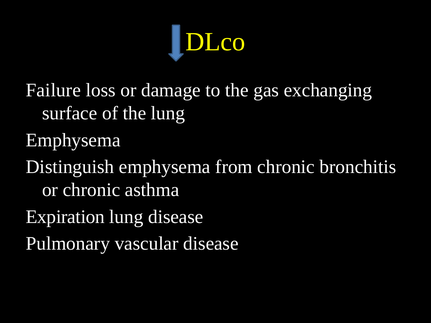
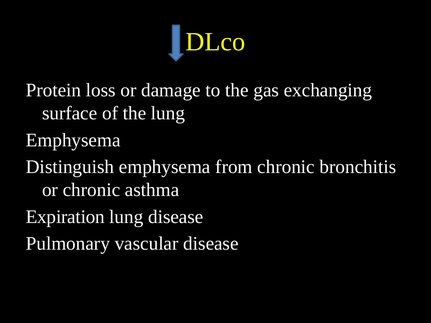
Failure: Failure -> Protein
